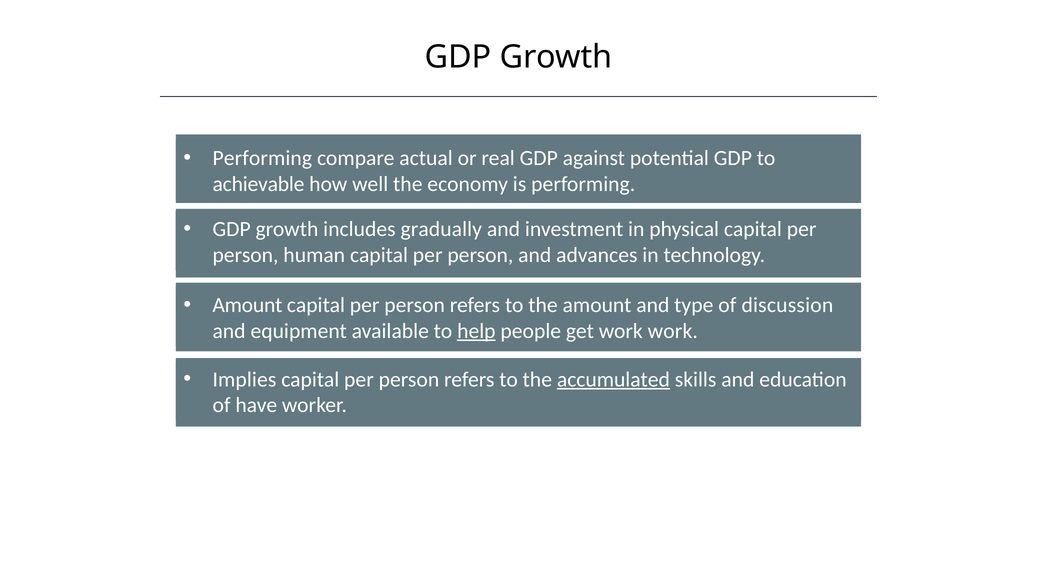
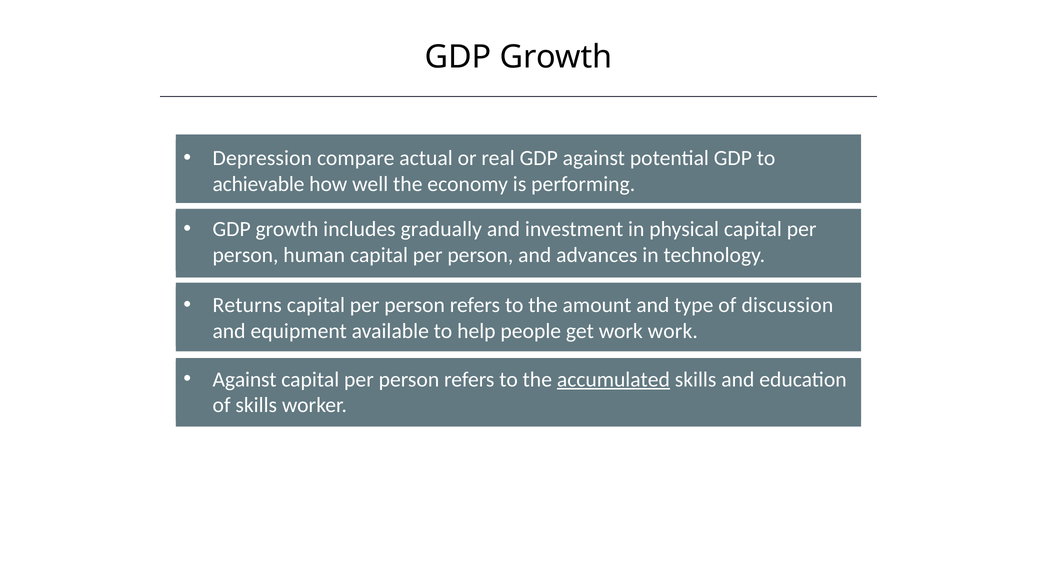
Performing at (262, 158): Performing -> Depression
Amount at (247, 305): Amount -> Returns
help underline: present -> none
Implies at (244, 380): Implies -> Against
of have: have -> skills
